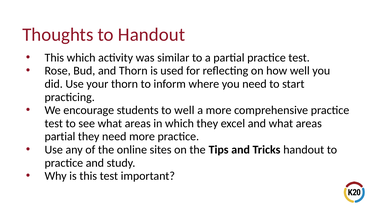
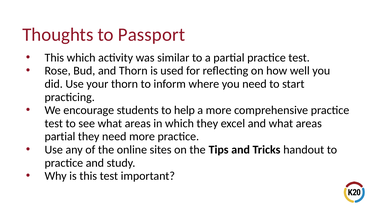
to Handout: Handout -> Passport
to well: well -> help
